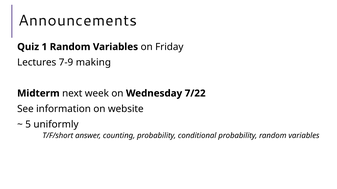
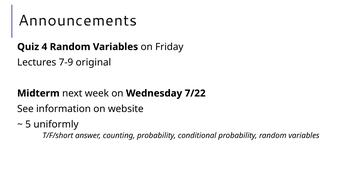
1: 1 -> 4
making: making -> original
